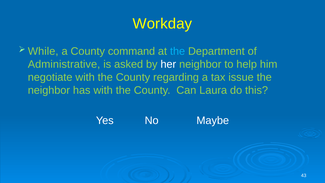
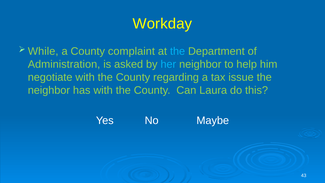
command: command -> complaint
Administrative: Administrative -> Administration
her colour: white -> light blue
